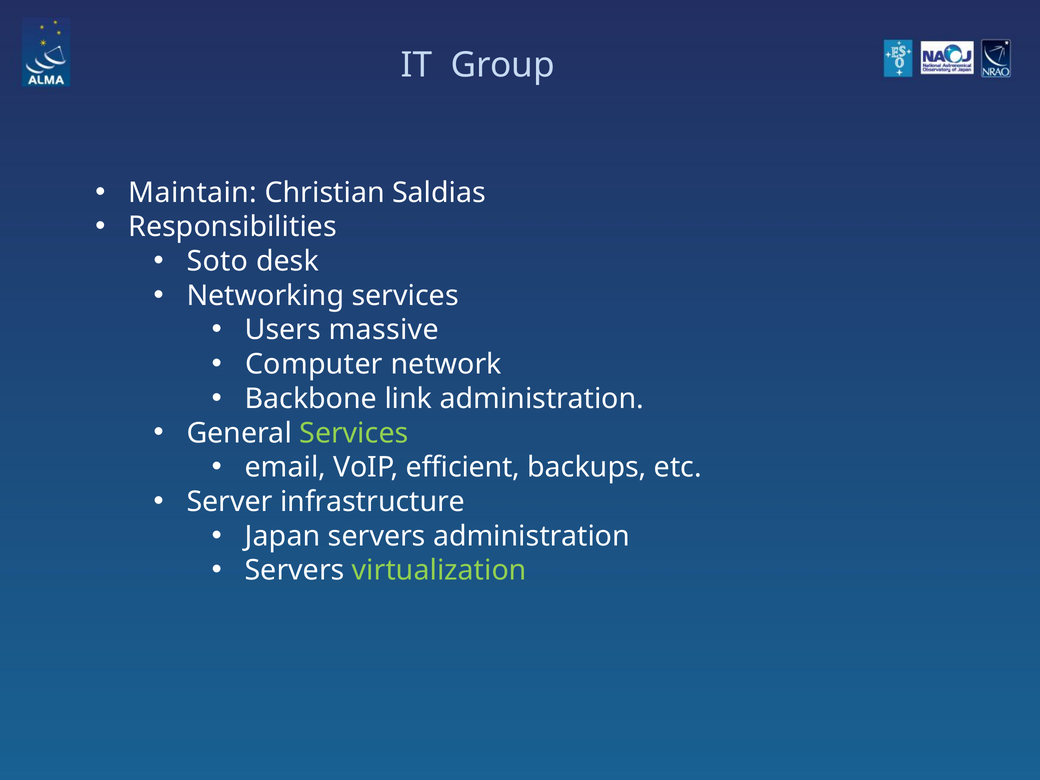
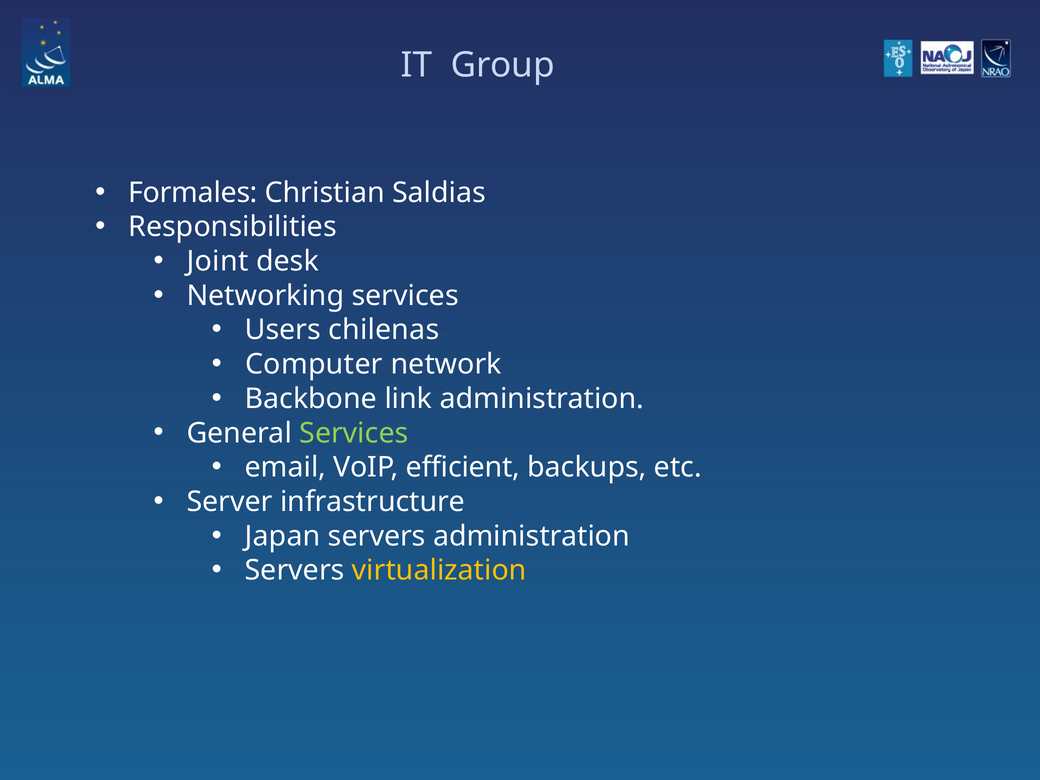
Maintain: Maintain -> Formales
Soto: Soto -> Joint
massive: massive -> chilenas
virtualization colour: light green -> yellow
